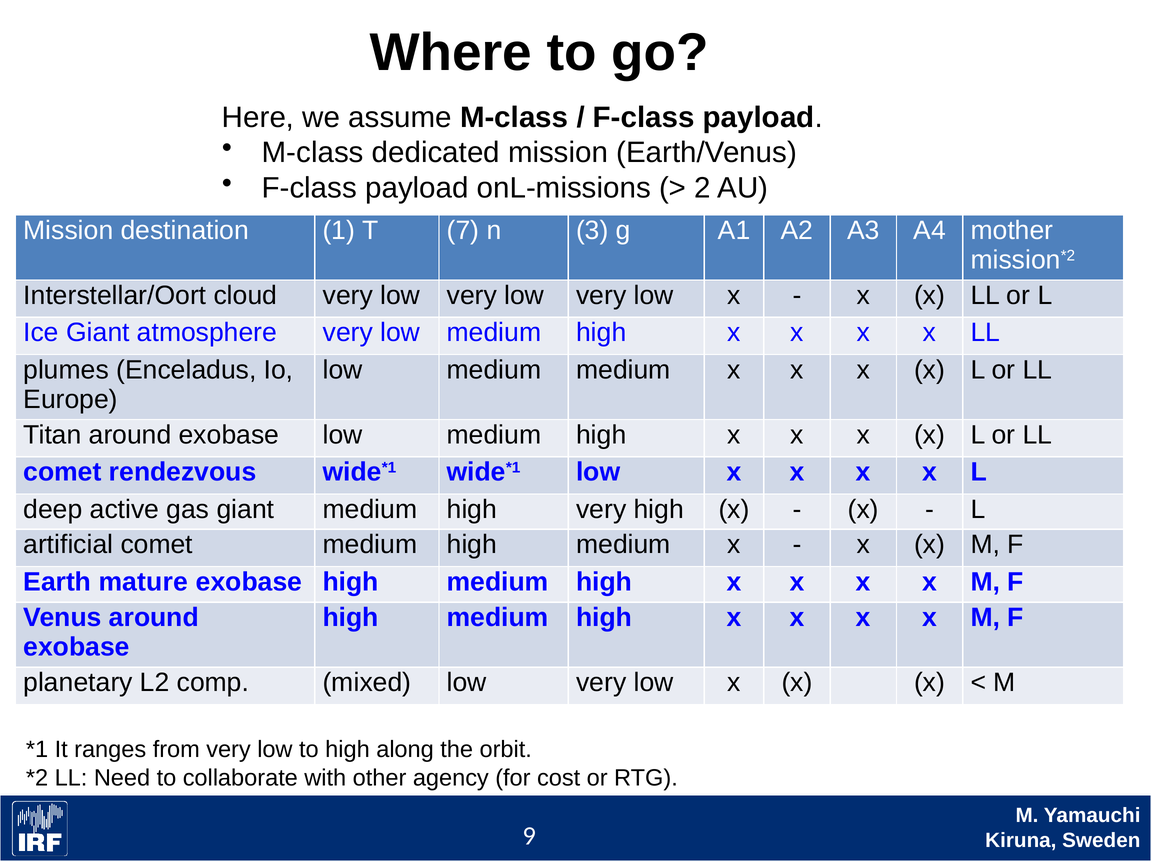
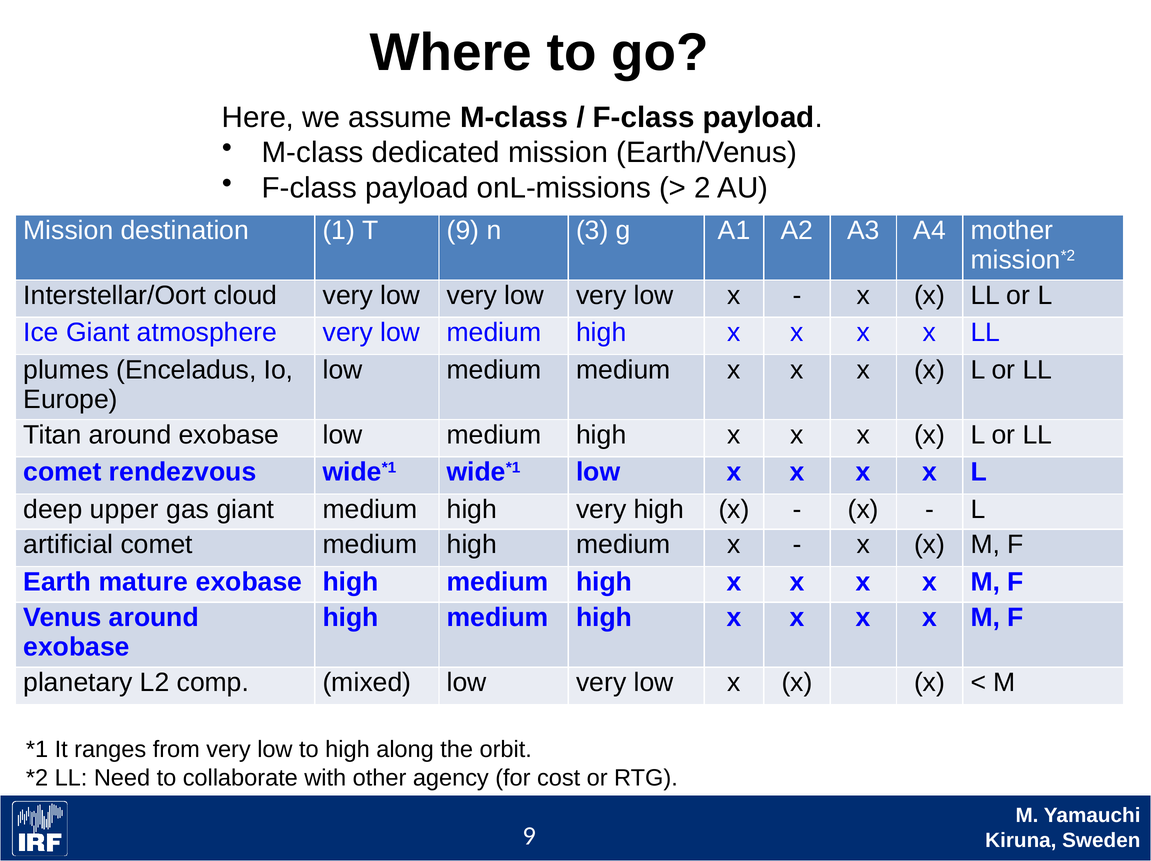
T 7: 7 -> 9
active: active -> upper
